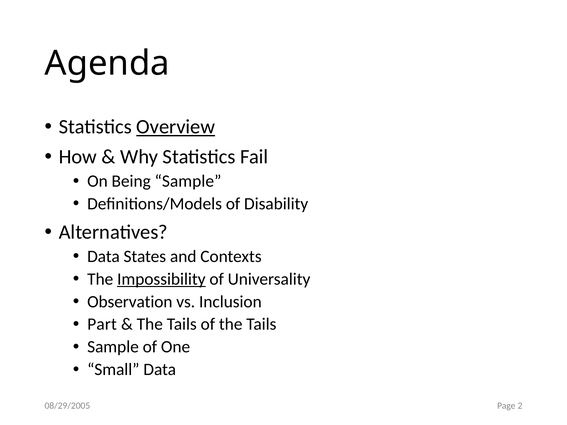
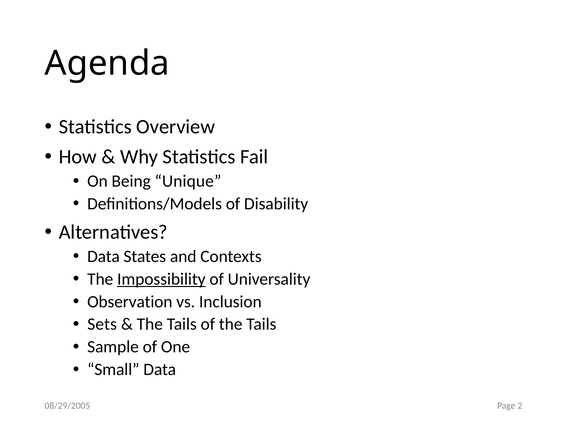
Overview underline: present -> none
Being Sample: Sample -> Unique
Part: Part -> Sets
